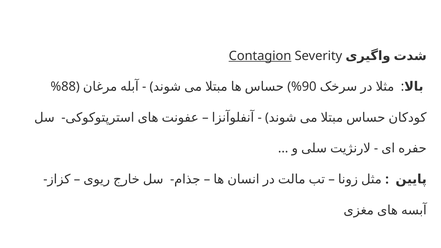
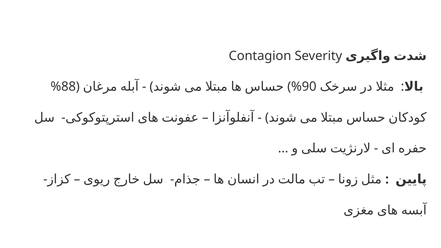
Contagion underline: present -> none
